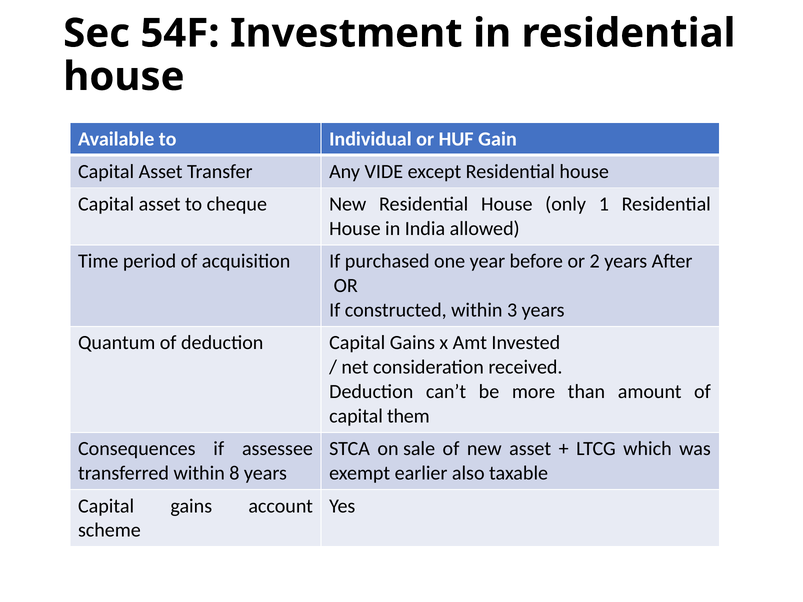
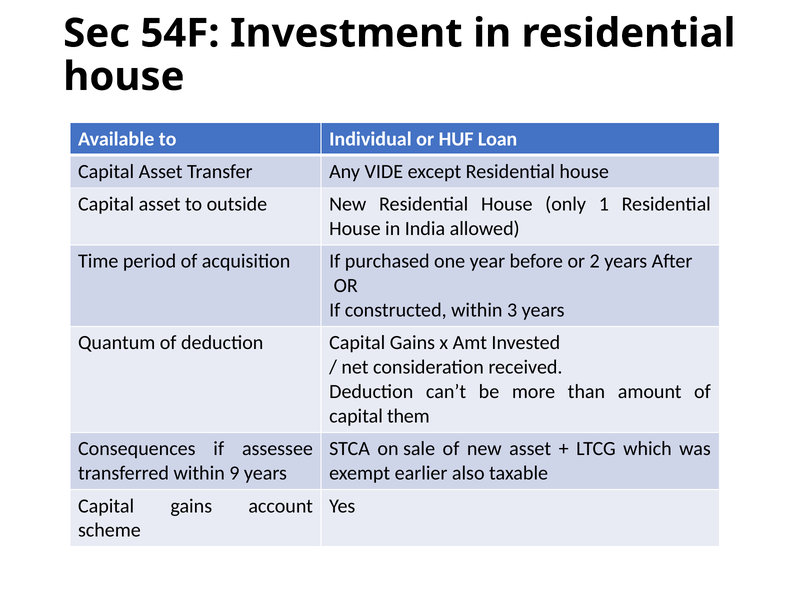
Gain: Gain -> Loan
cheque: cheque -> outside
8: 8 -> 9
